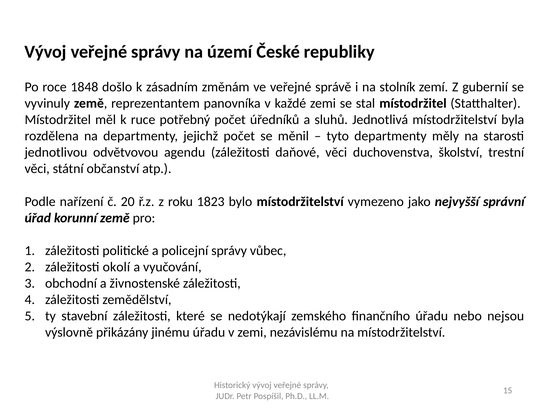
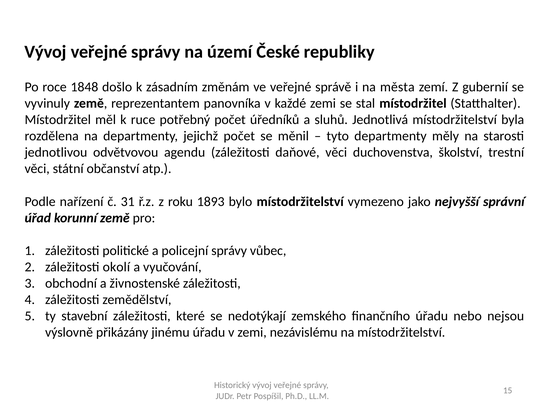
stolník: stolník -> města
20: 20 -> 31
1823: 1823 -> 1893
